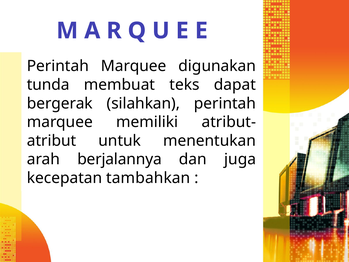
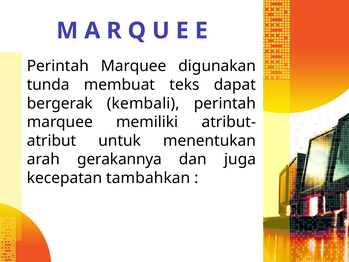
silahkan: silahkan -> kembali
berjalannya: berjalannya -> gerakannya
